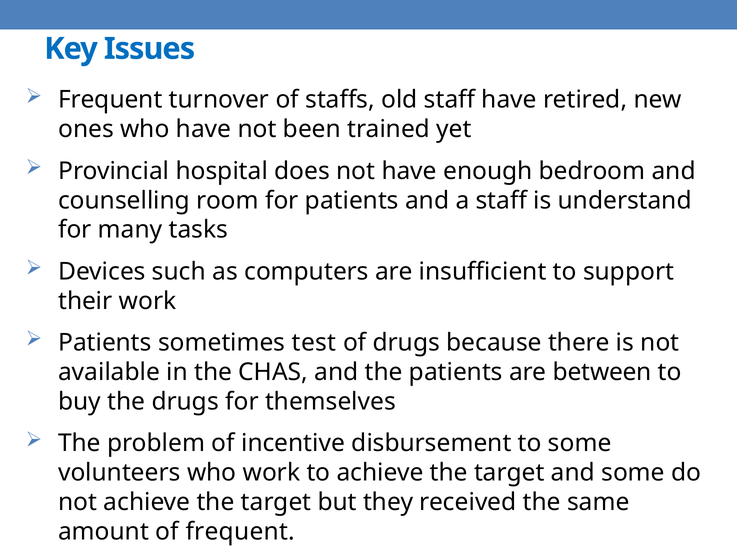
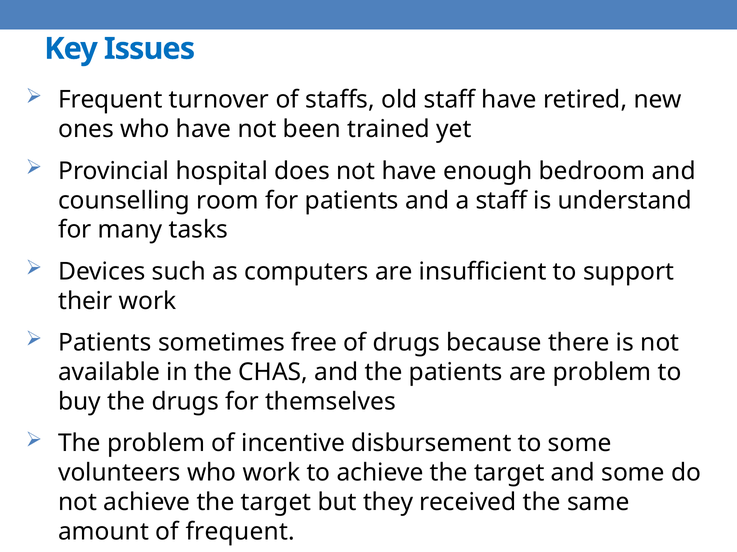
test: test -> free
are between: between -> problem
